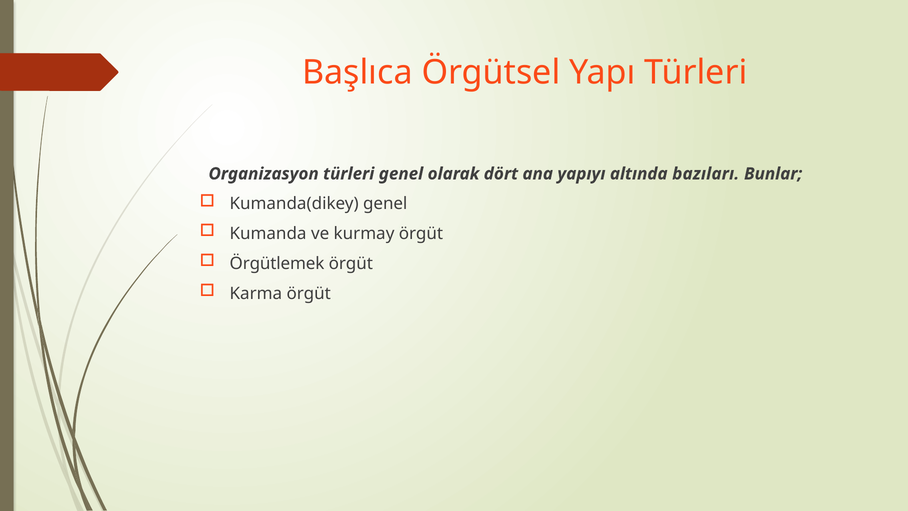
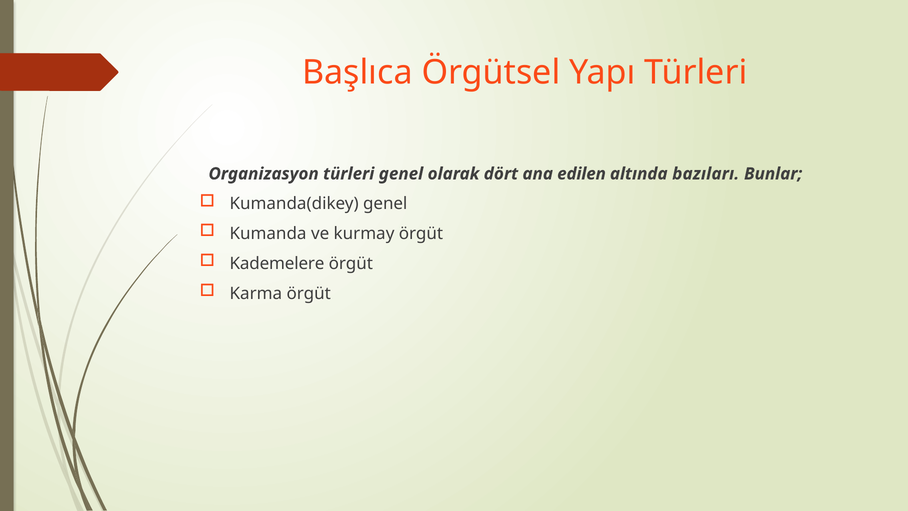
yapıyı: yapıyı -> edilen
Örgütlemek: Örgütlemek -> Kademelere
